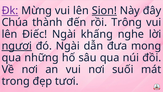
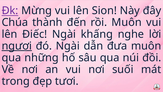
Sion underline: present -> none
rồi Trông: Trông -> Muôn
đưa mong: mong -> muôn
